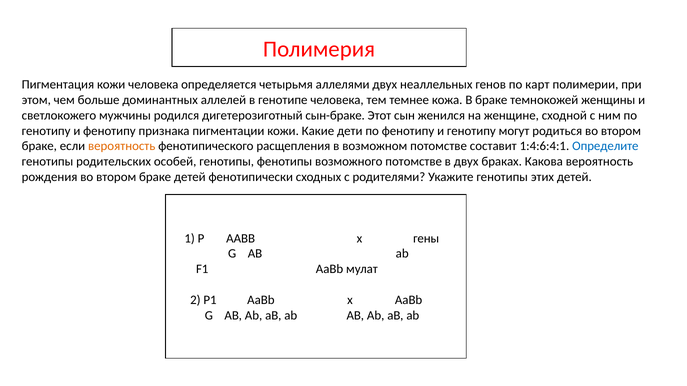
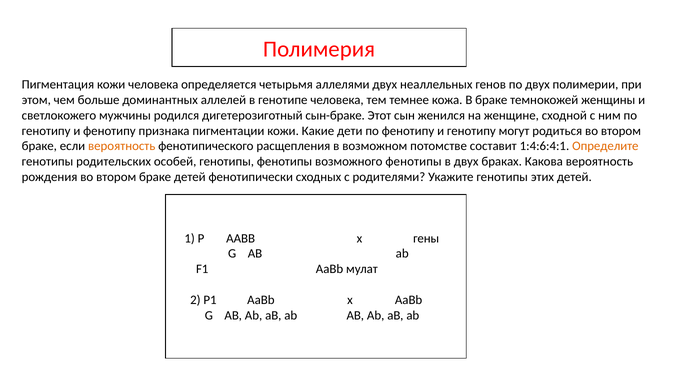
по карт: карт -> двух
Определите colour: blue -> orange
возможного потомстве: потомстве -> фенотипы
